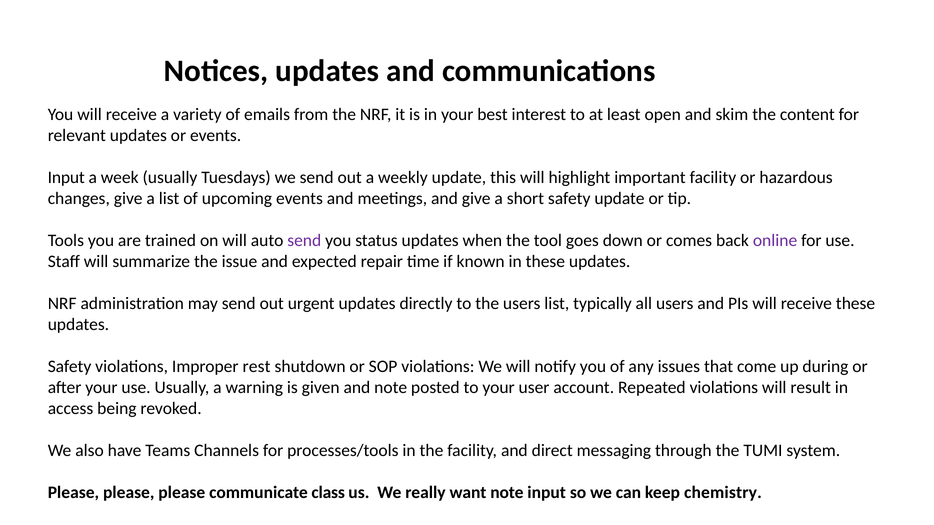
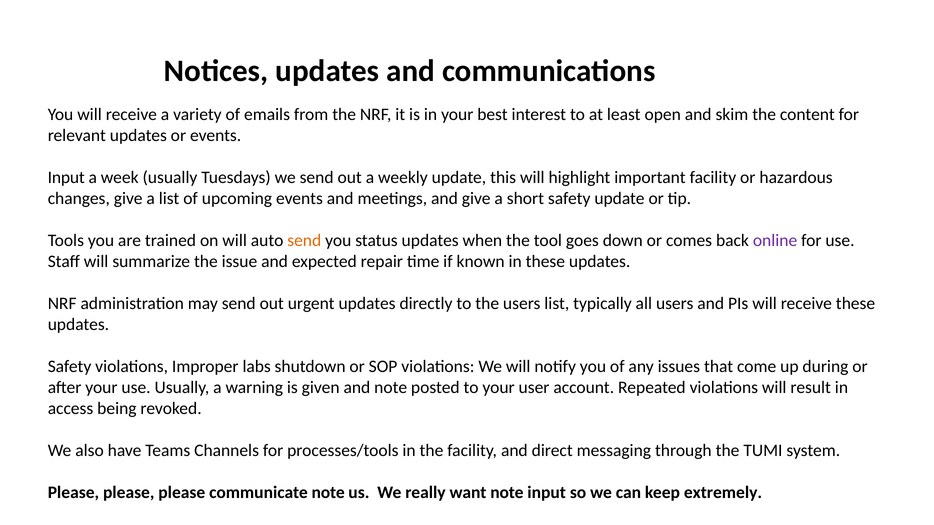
send at (304, 240) colour: purple -> orange
rest: rest -> labs
communicate class: class -> note
chemistry: chemistry -> extremely
